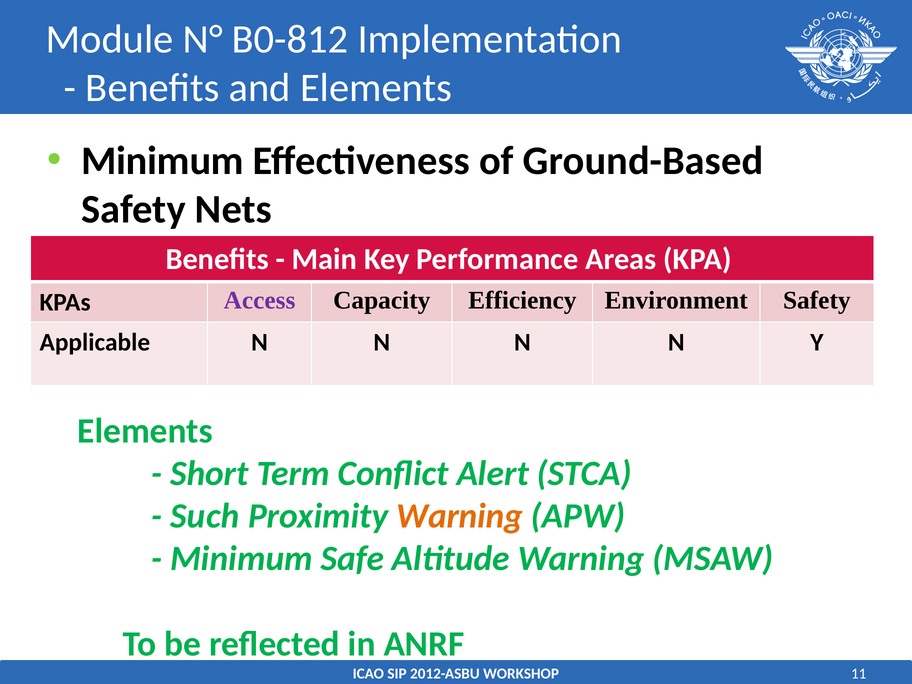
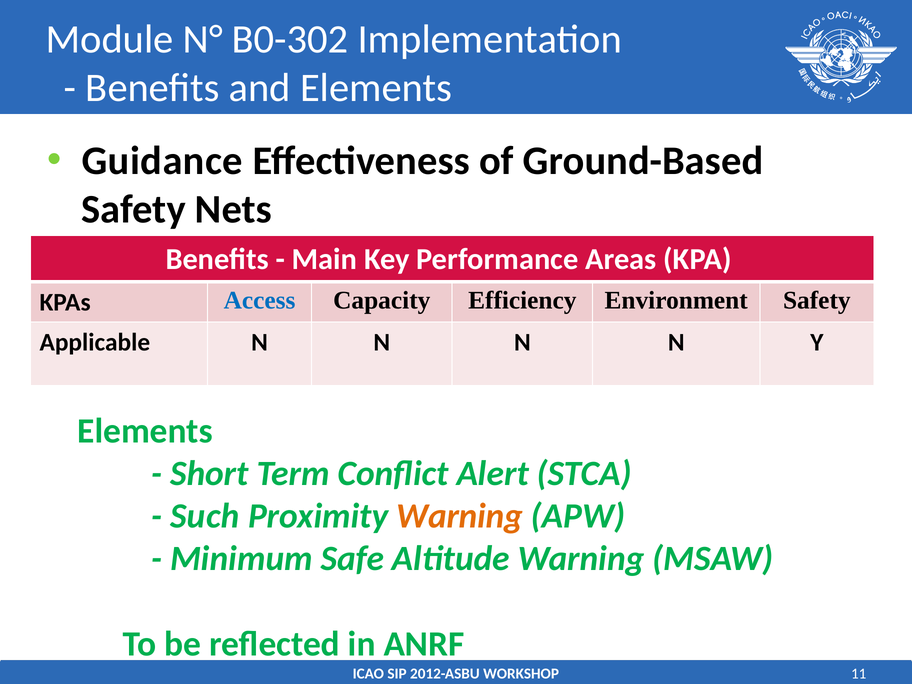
B0-812: B0-812 -> B0-302
Minimum at (163, 161): Minimum -> Guidance
Access colour: purple -> blue
